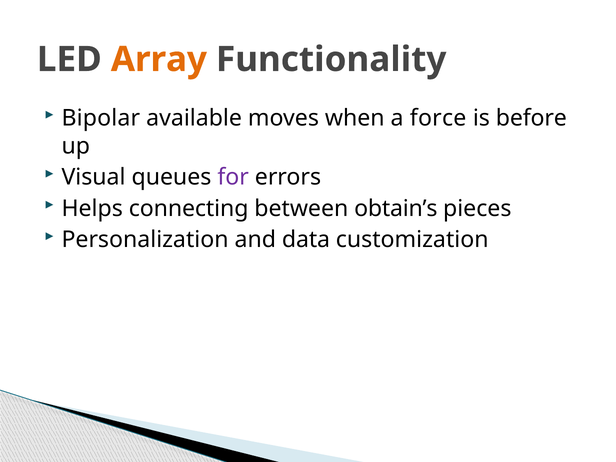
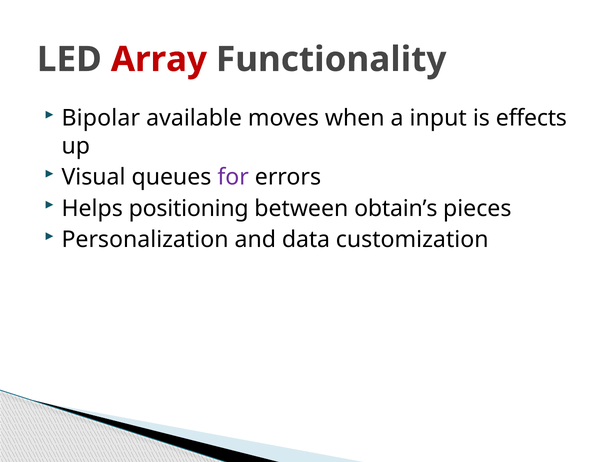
Array colour: orange -> red
force: force -> input
before: before -> effects
connecting: connecting -> positioning
